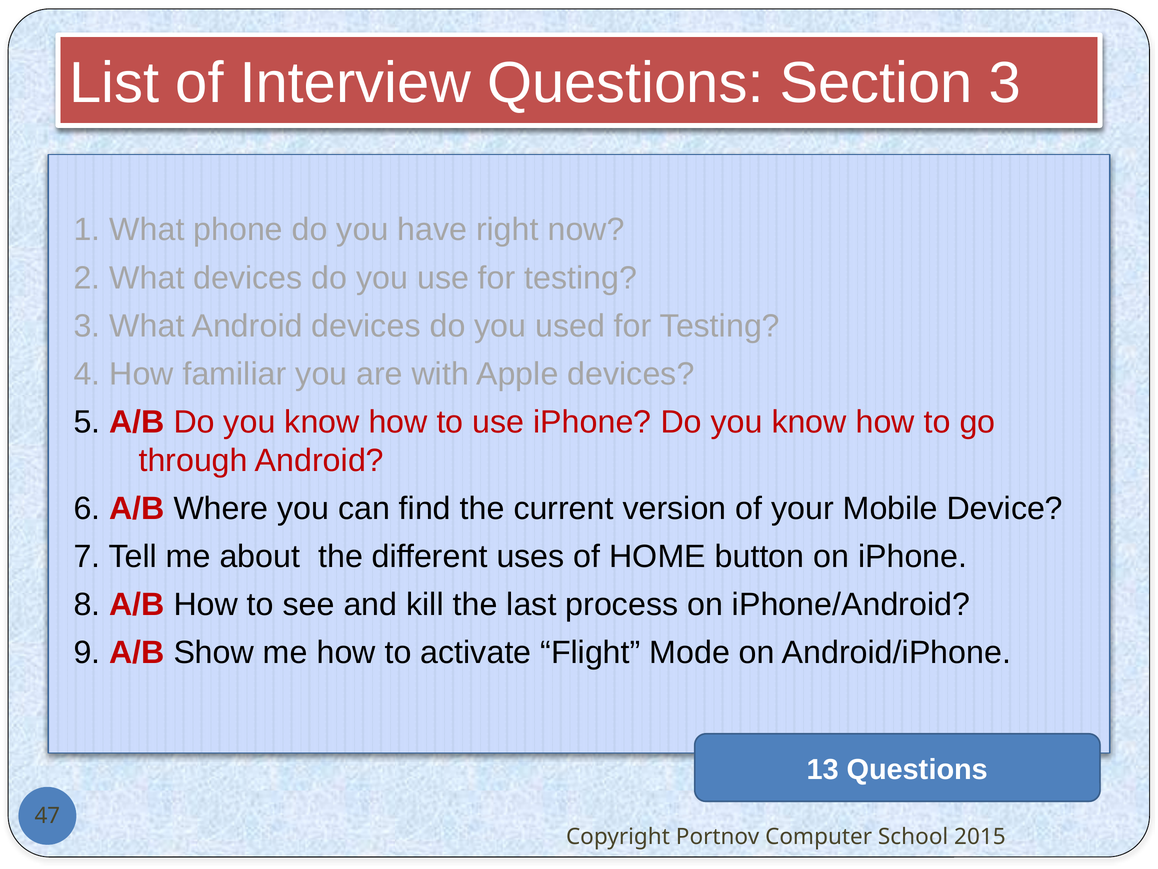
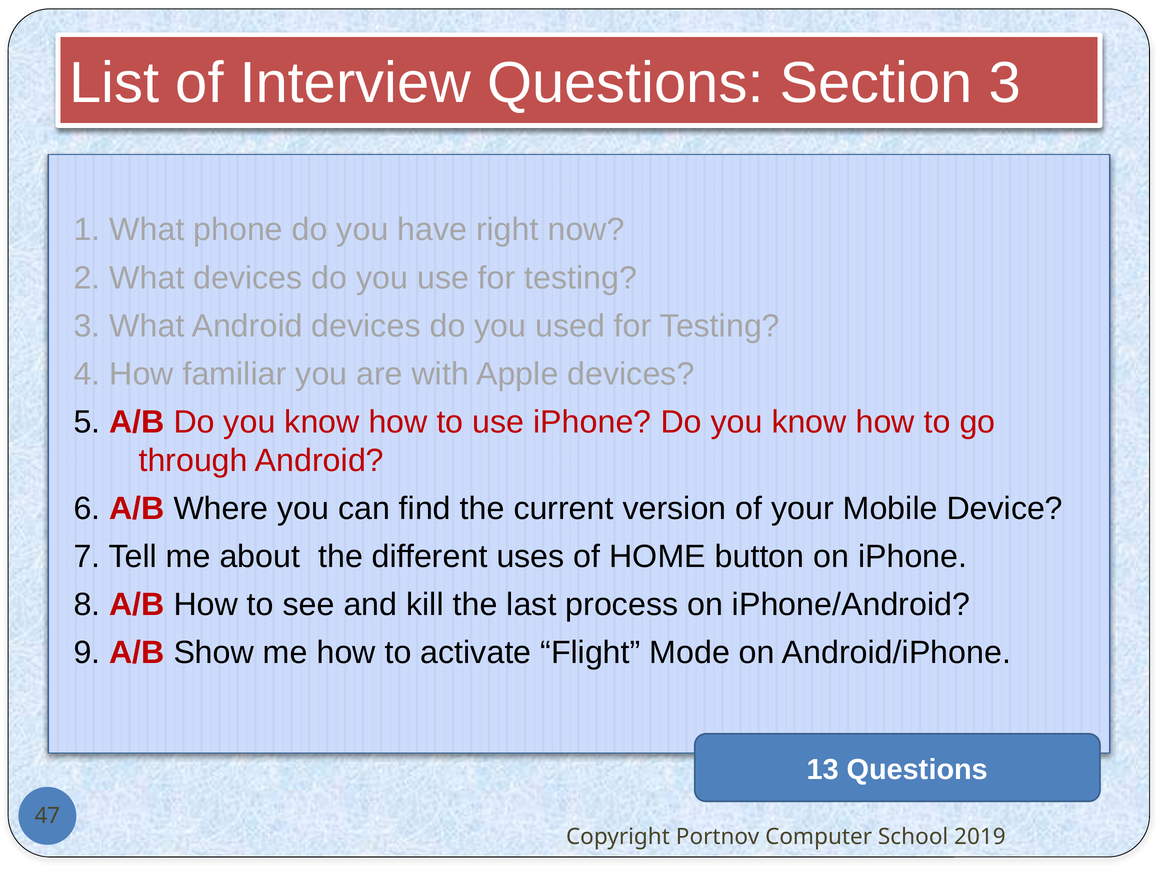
2015: 2015 -> 2019
